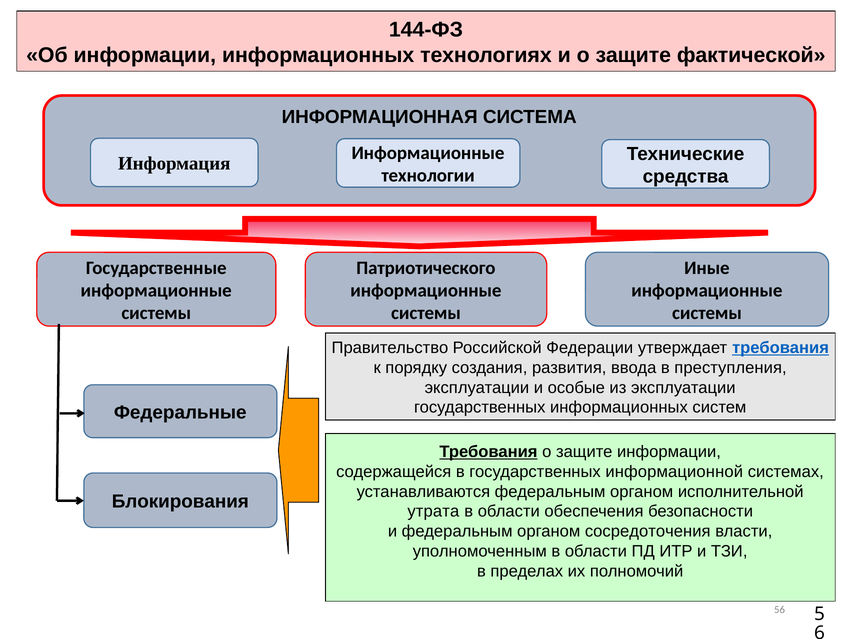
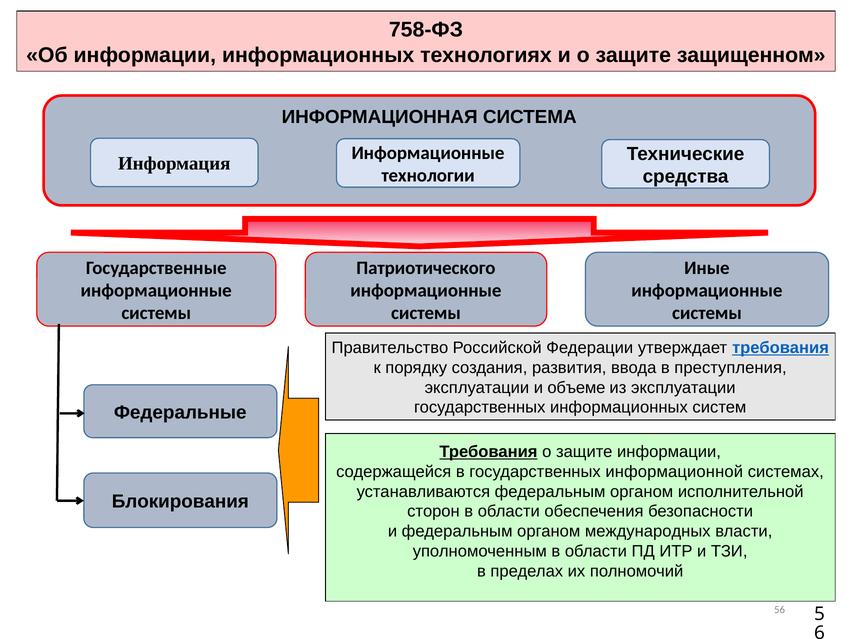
144-ФЗ: 144-ФЗ -> 758-ФЗ
фактической: фактической -> защищенном
особые: особые -> объеме
утрата: утрата -> сторон
сосредоточения: сосредоточения -> международных
